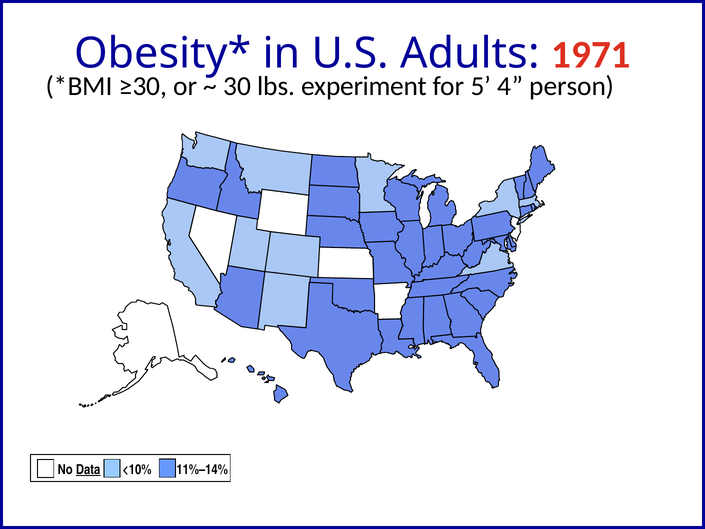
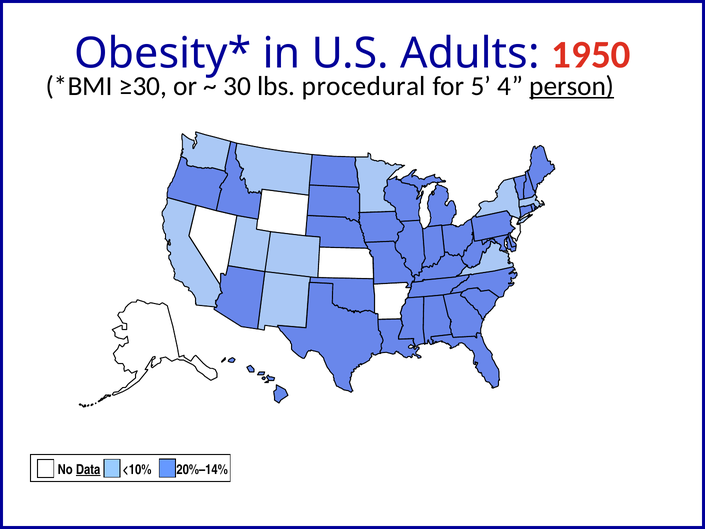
1971: 1971 -> 1950
experiment: experiment -> procedural
person underline: none -> present
11%–14%: 11%–14% -> 20%–14%
